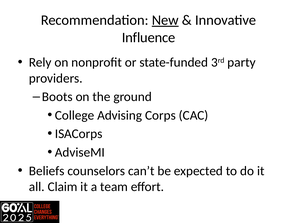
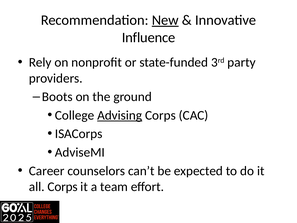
Advising underline: none -> present
Beliefs: Beliefs -> Career
all Claim: Claim -> Corps
